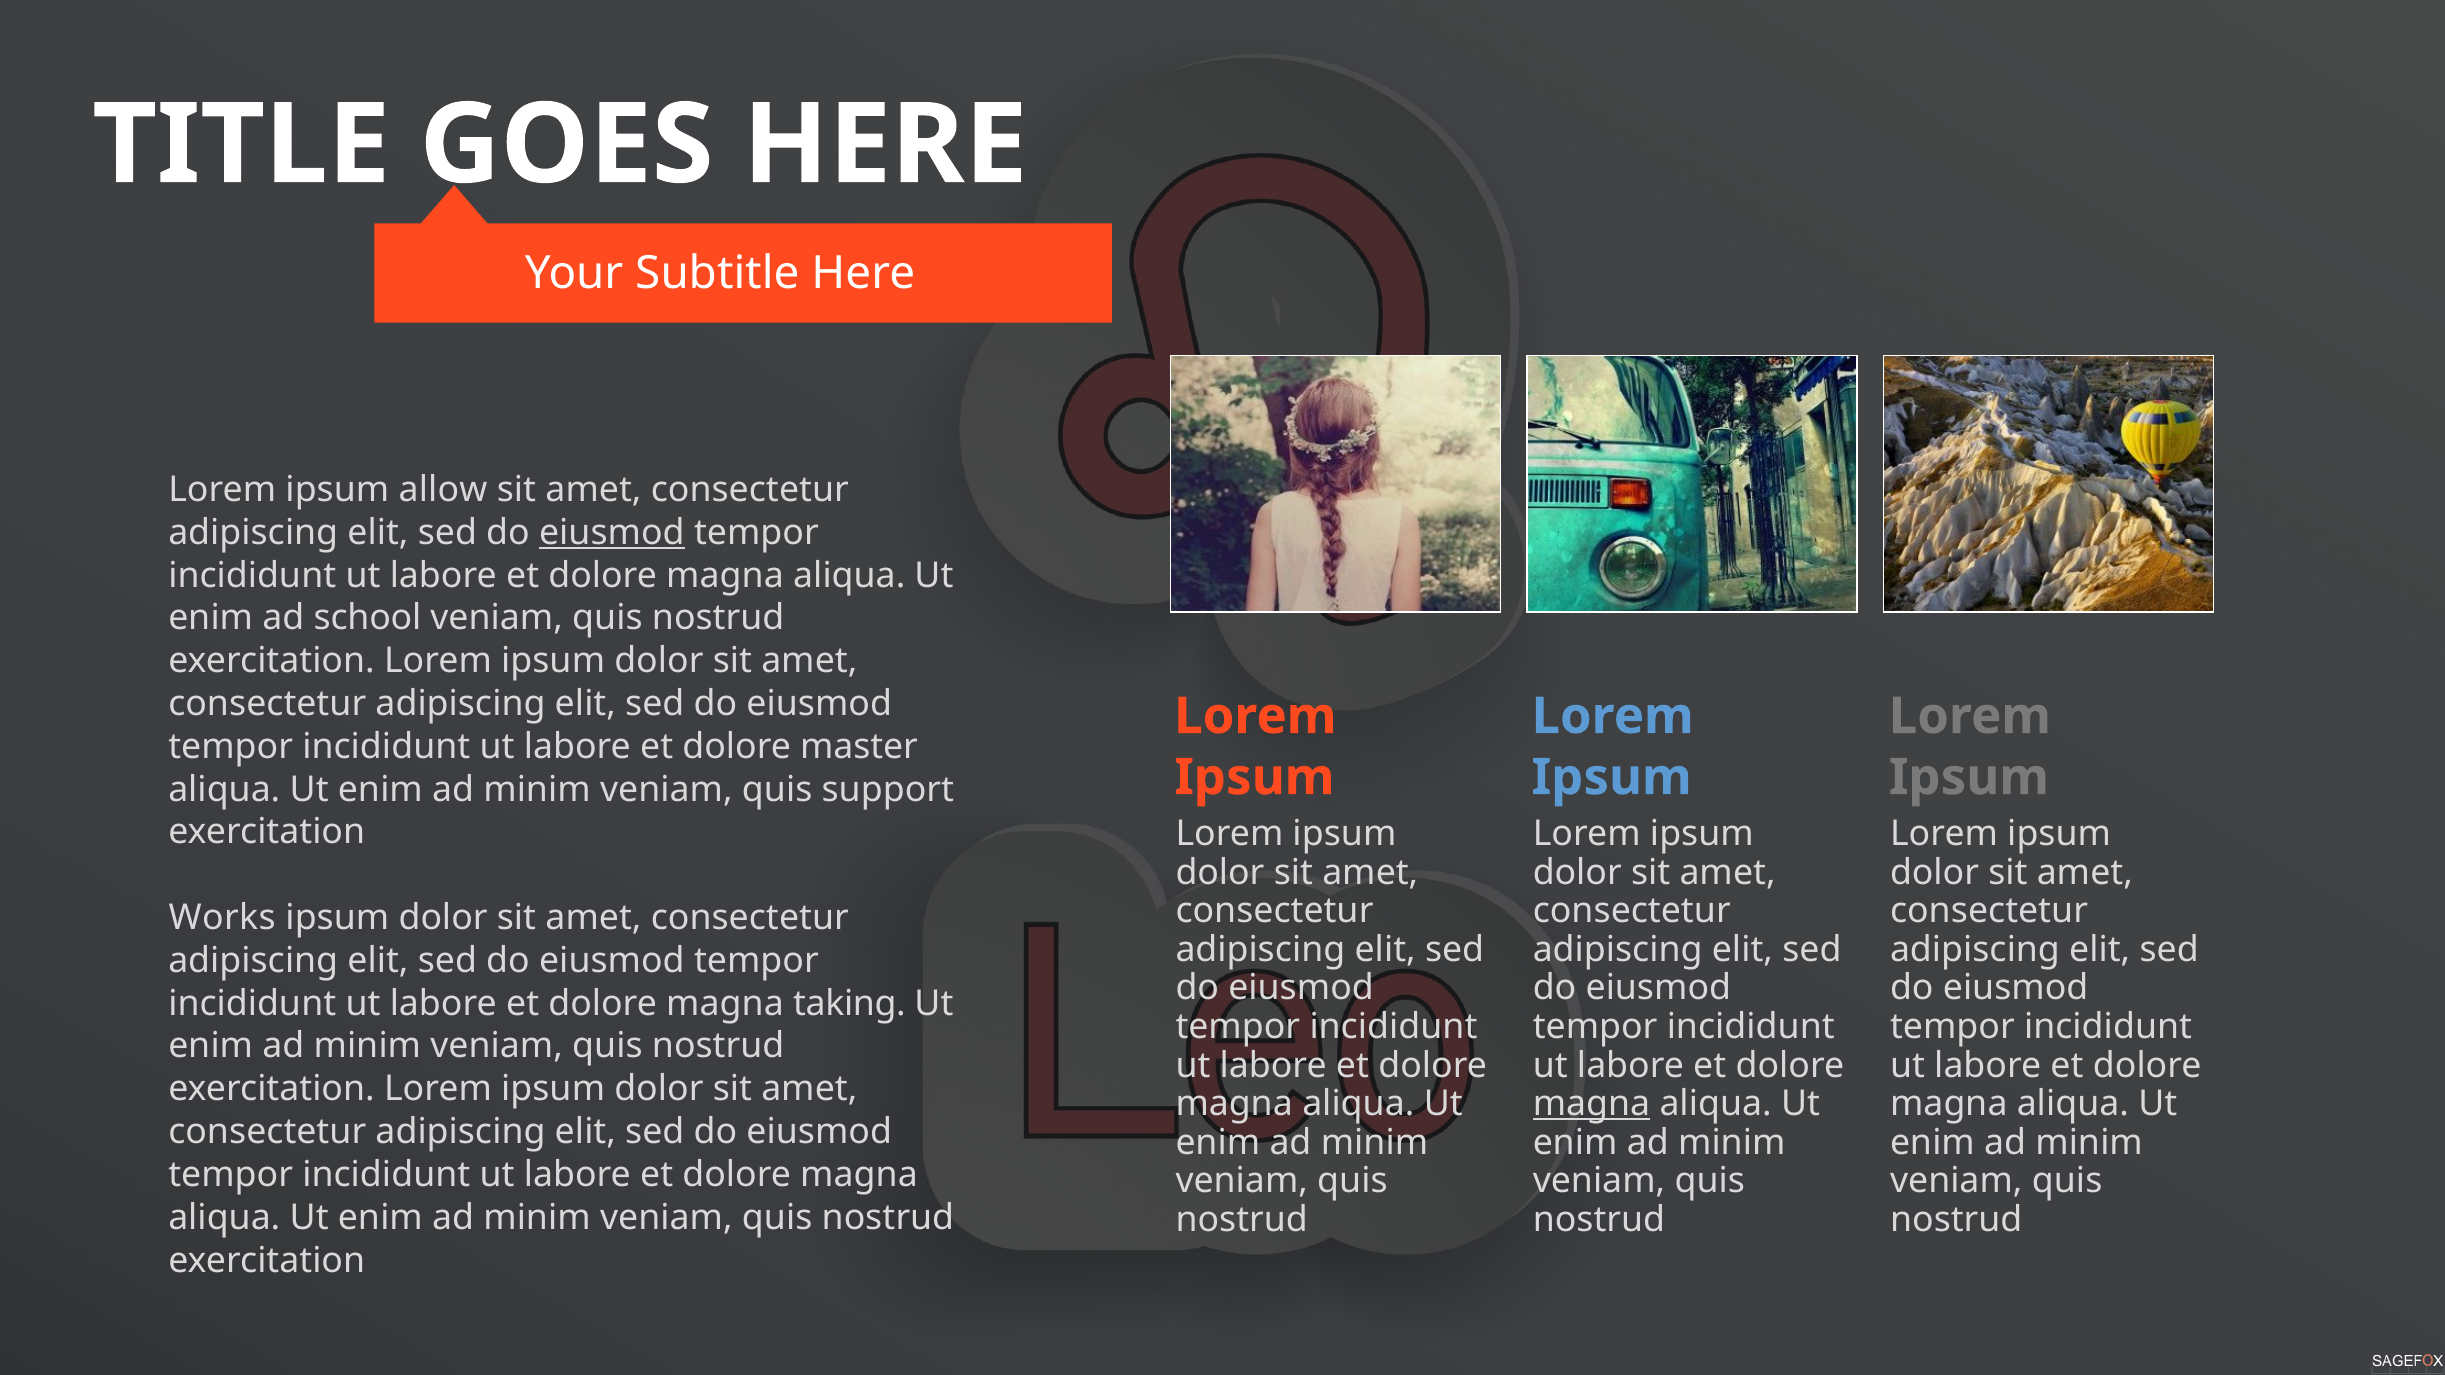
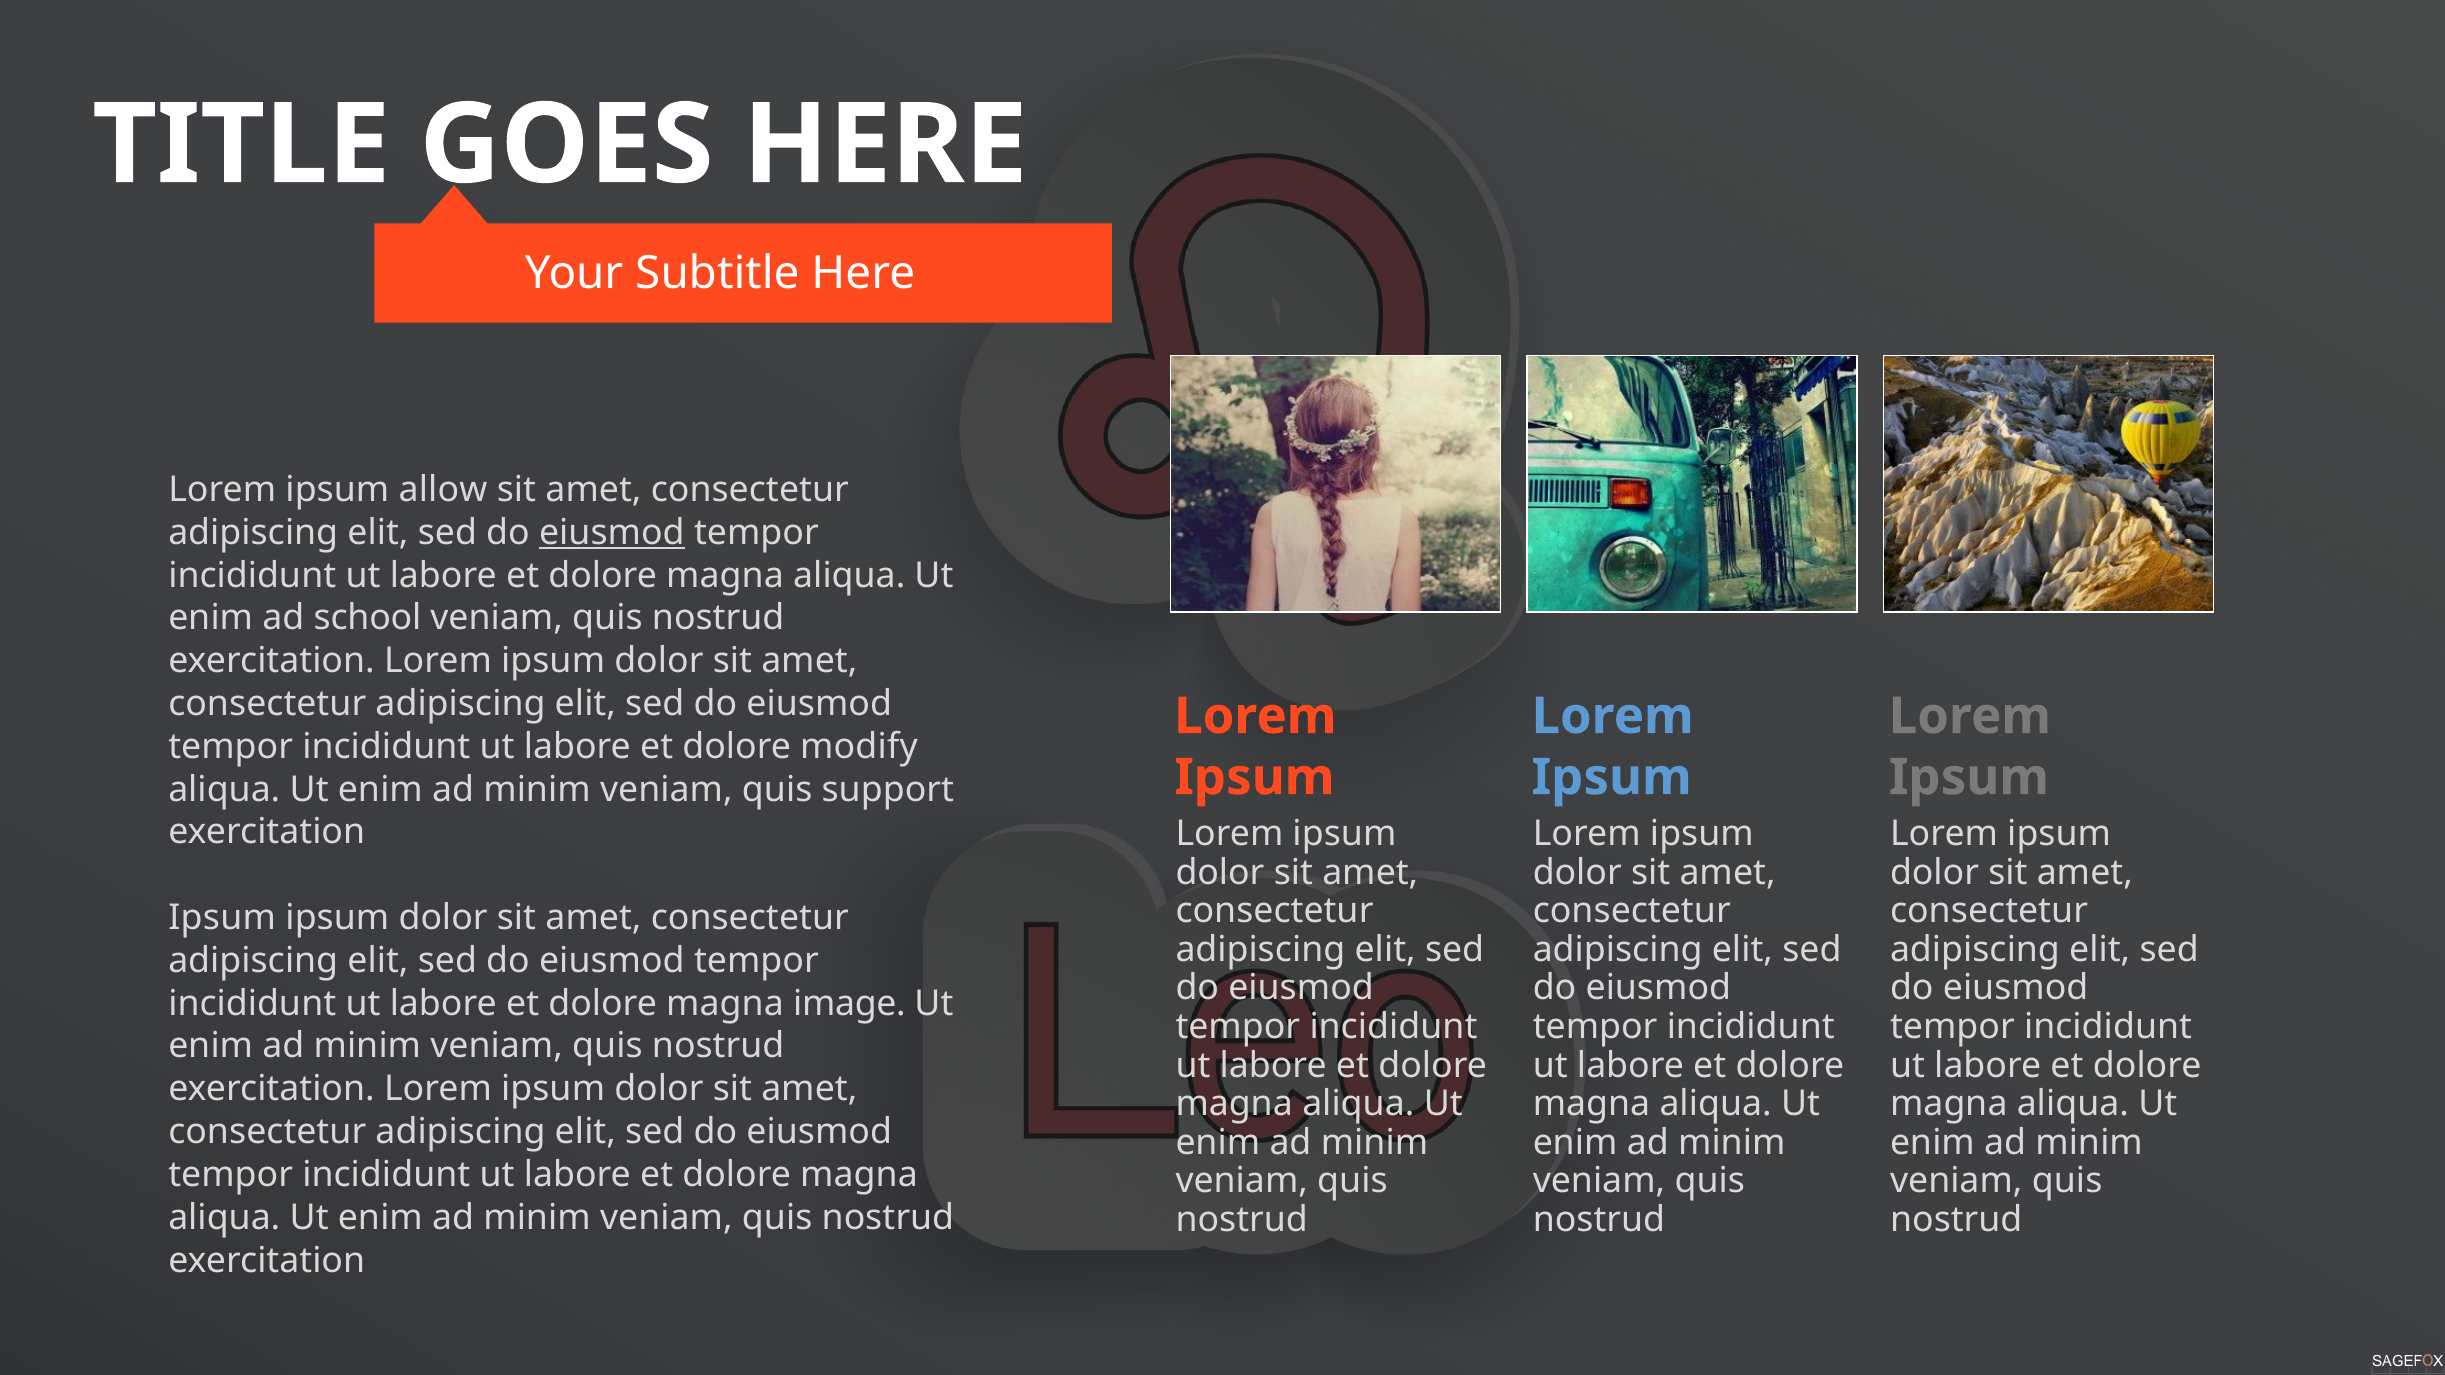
master: master -> modify
Works at (222, 918): Works -> Ipsum
taking: taking -> image
magna at (1592, 1104) underline: present -> none
